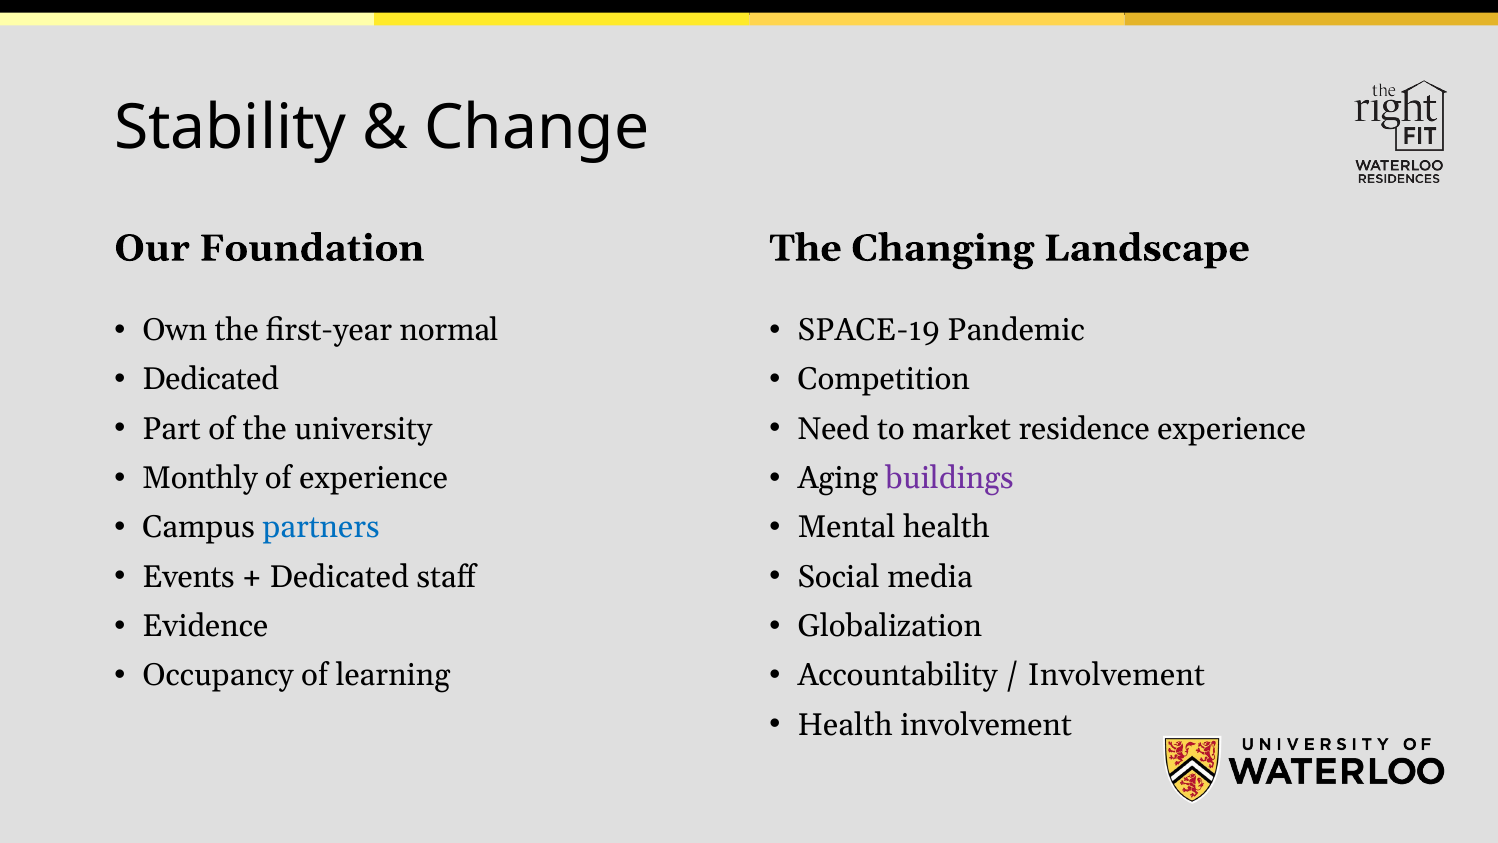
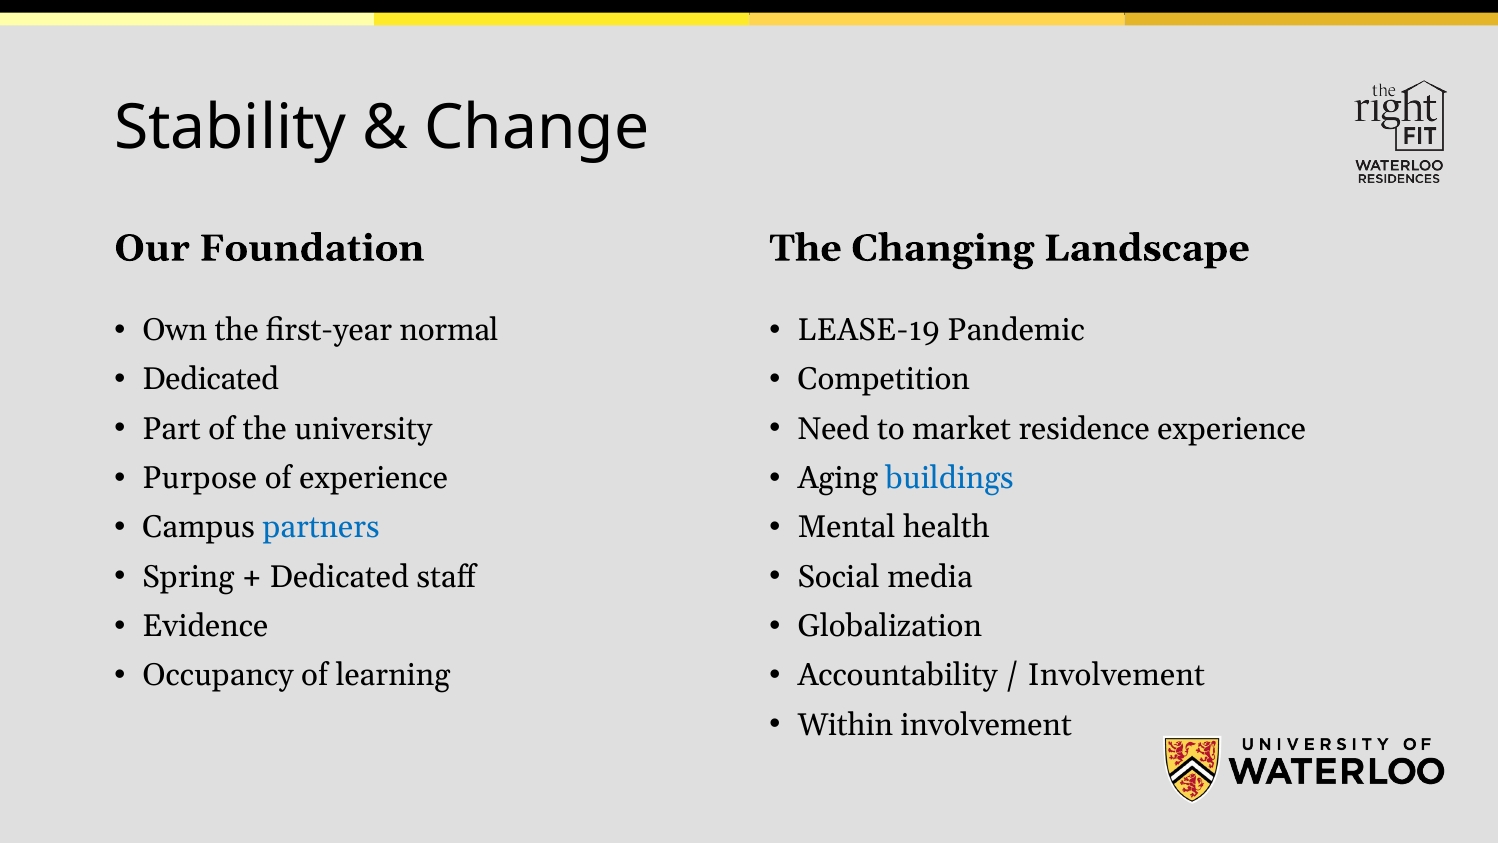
SPACE-19: SPACE-19 -> LEASE-19
Monthly: Monthly -> Purpose
buildings colour: purple -> blue
Events: Events -> Spring
Health at (845, 725): Health -> Within
